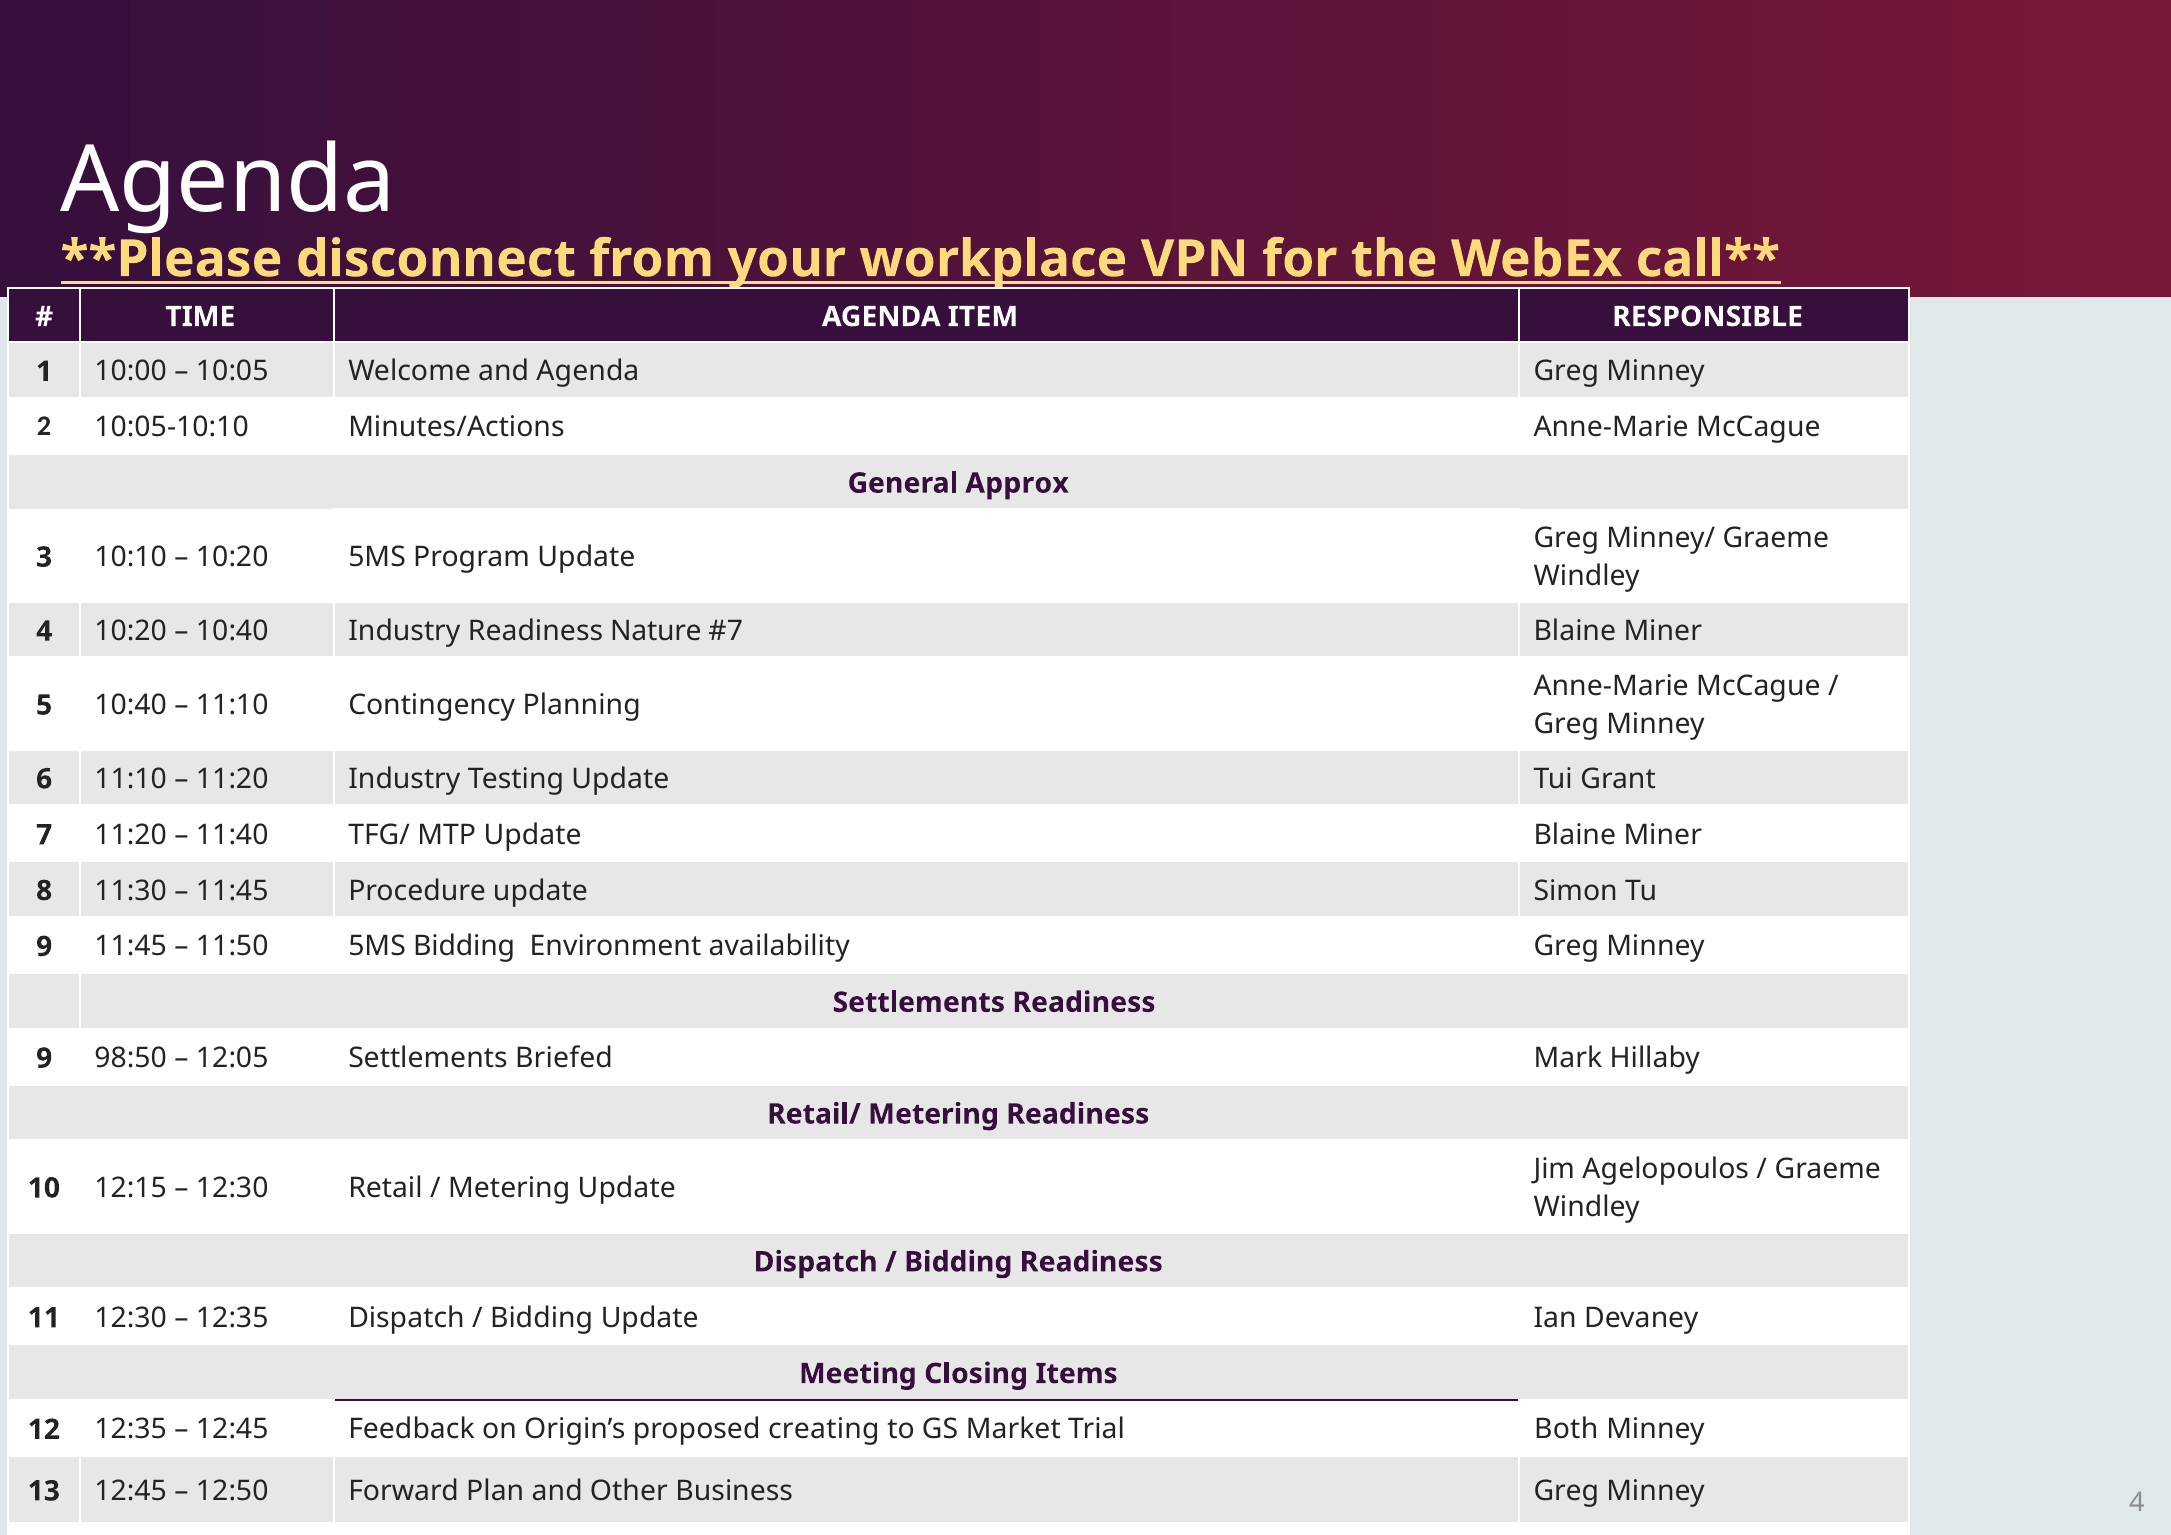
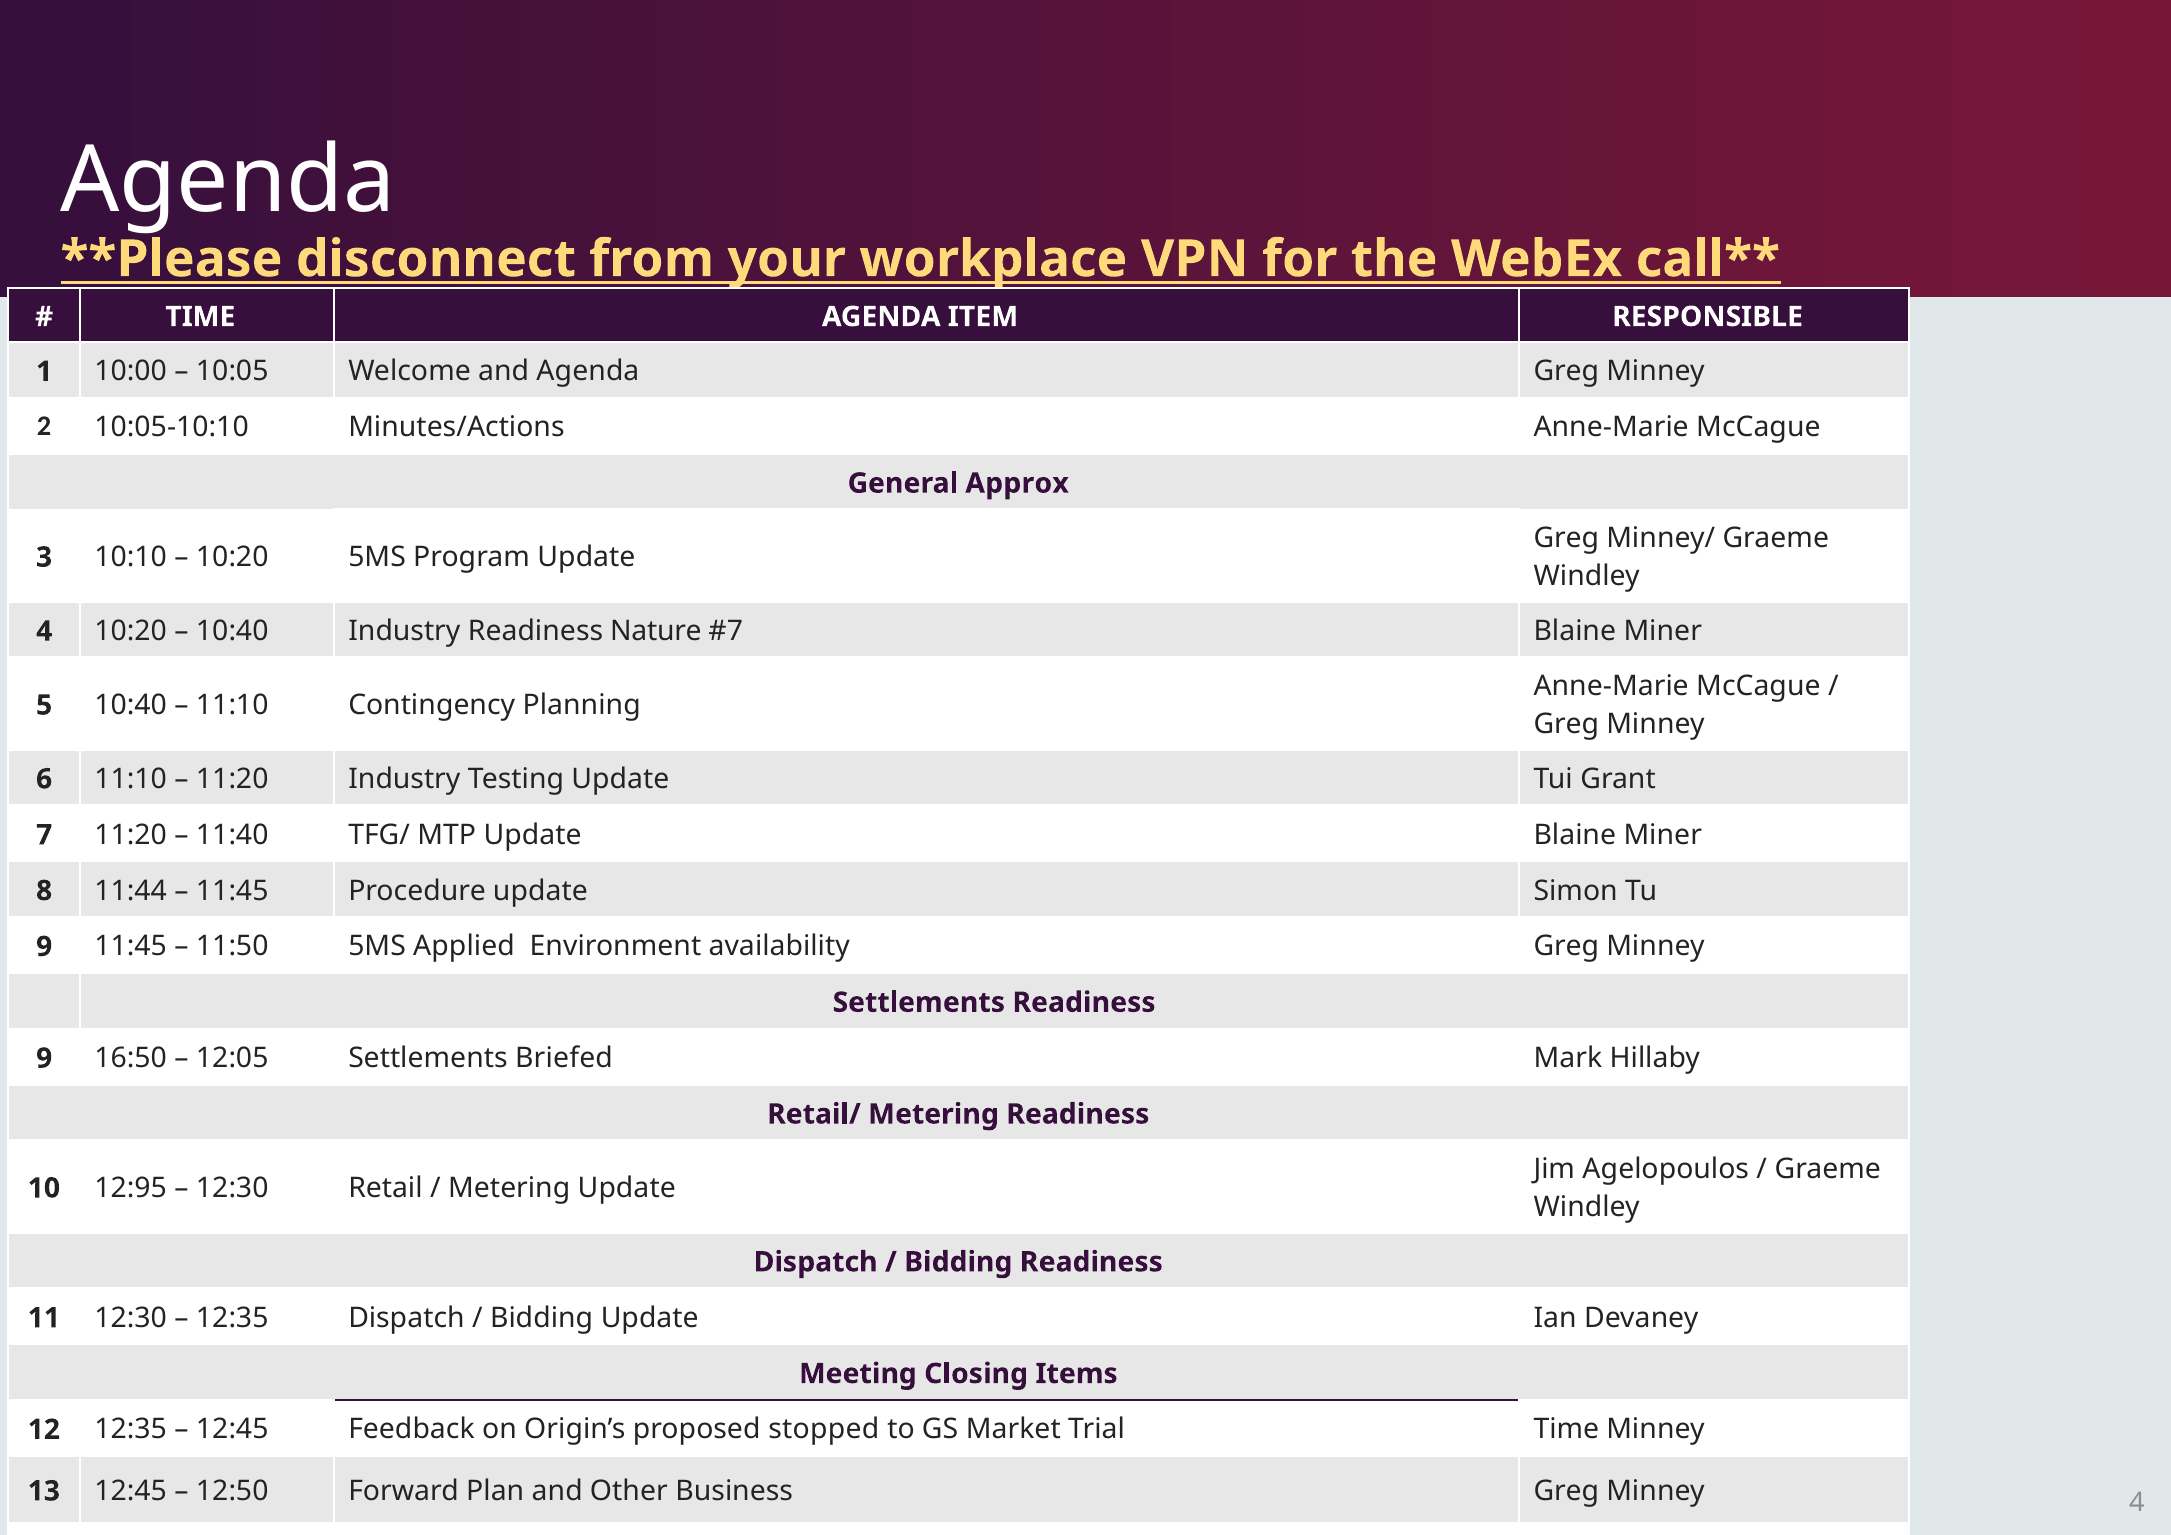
11:30: 11:30 -> 11:44
5MS Bidding: Bidding -> Applied
98:50: 98:50 -> 16:50
12:15: 12:15 -> 12:95
creating: creating -> stopped
Trial Both: Both -> Time
